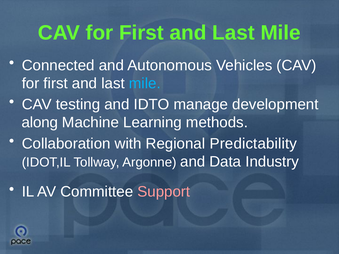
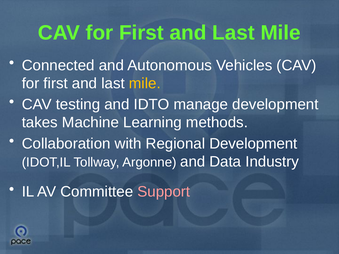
mile at (145, 83) colour: light blue -> yellow
along: along -> takes
Regional Predictability: Predictability -> Development
